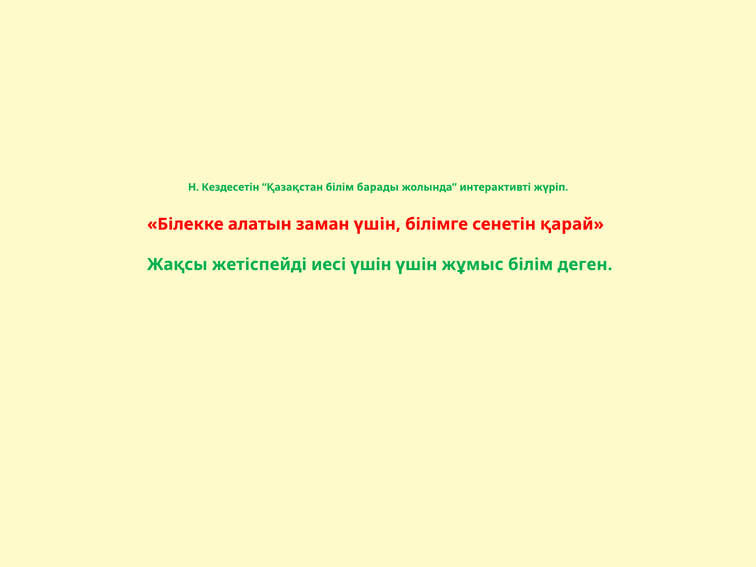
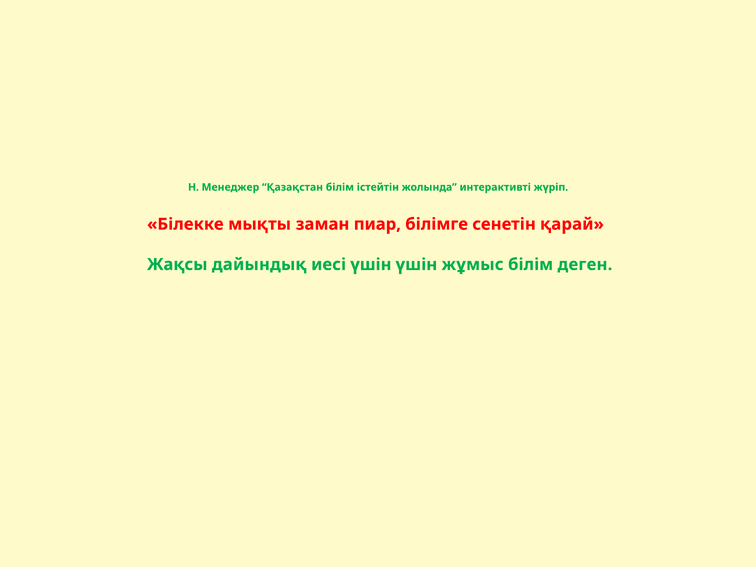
Кездесетін: Кездесетін -> Менеджер
барады: барады -> істейтін
алатын: алатын -> мықты
заман үшін: үшін -> пиар
жетіспейді: жетіспейді -> дайындық
